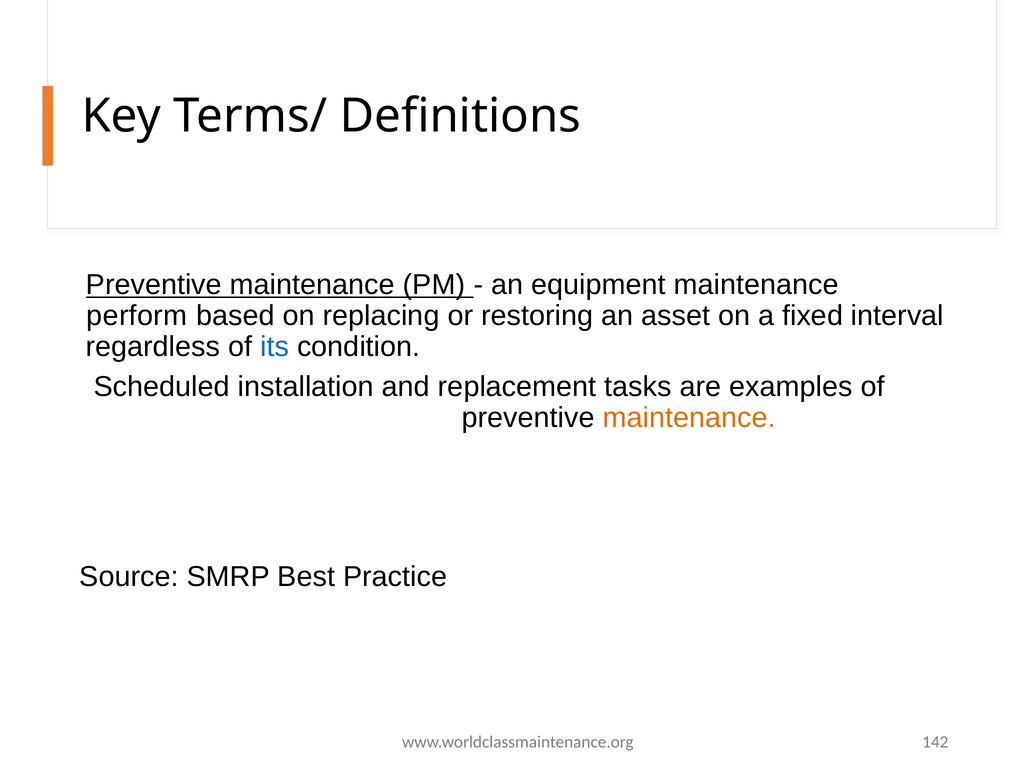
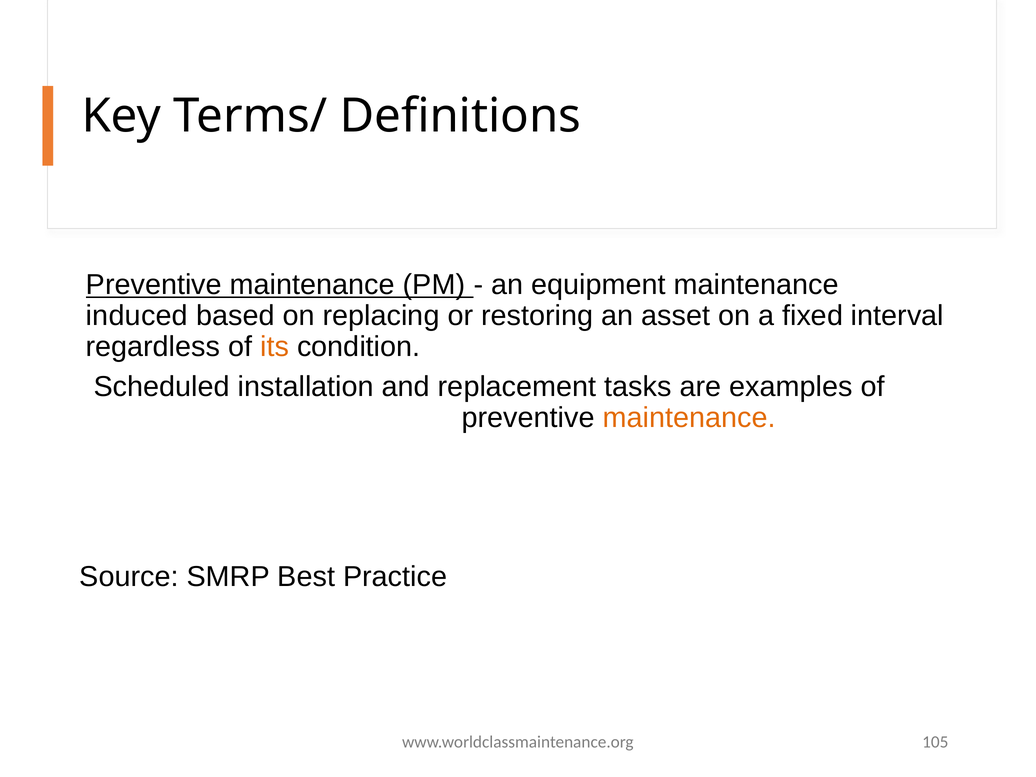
perform: perform -> induced
its colour: blue -> orange
142: 142 -> 105
